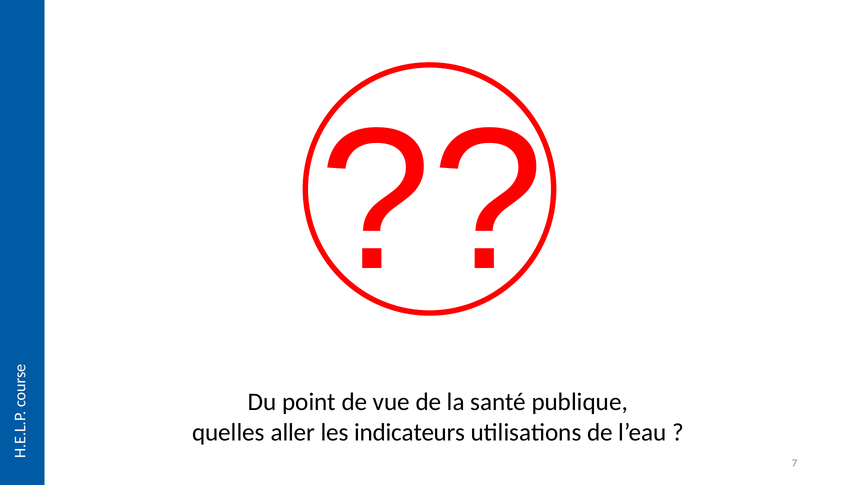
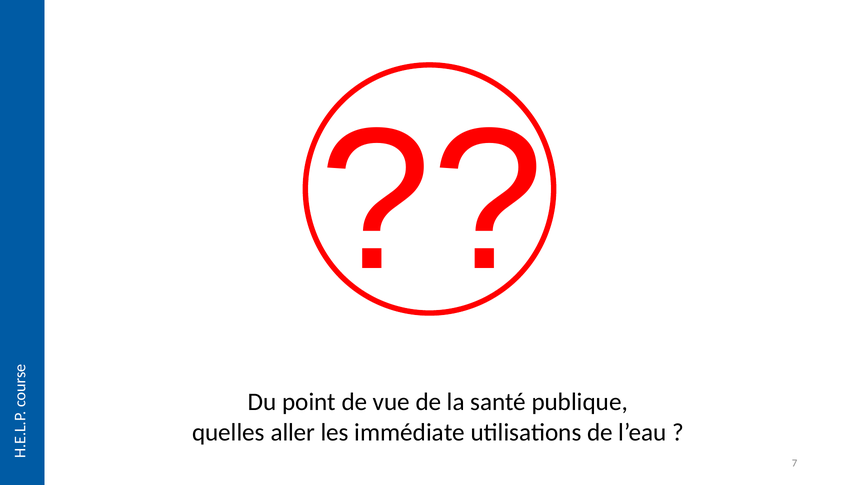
indicateurs: indicateurs -> immédiate
